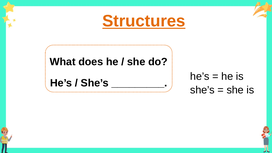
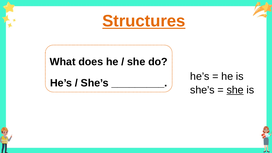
she at (235, 90) underline: none -> present
